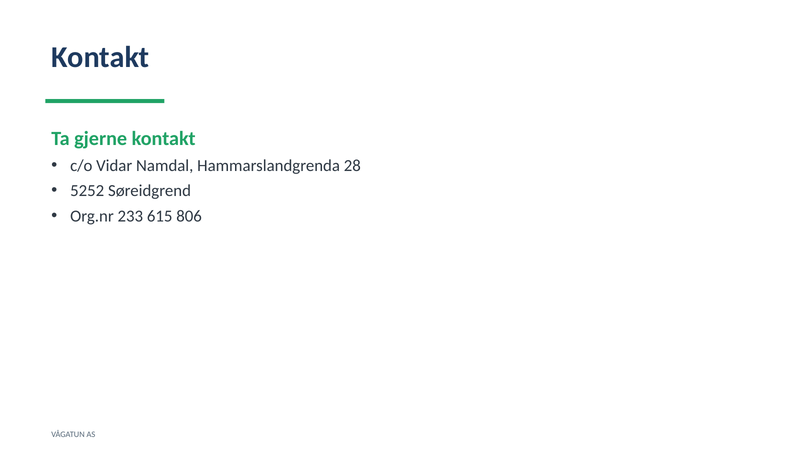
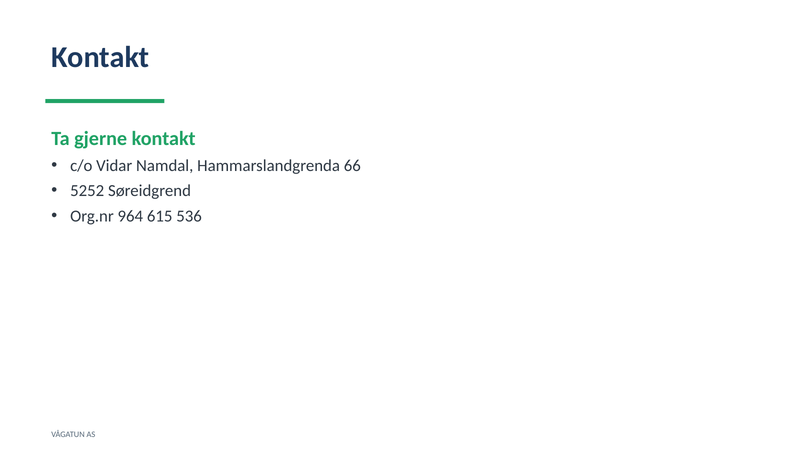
28: 28 -> 66
233: 233 -> 964
806: 806 -> 536
